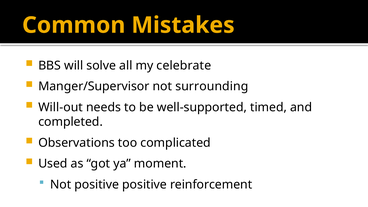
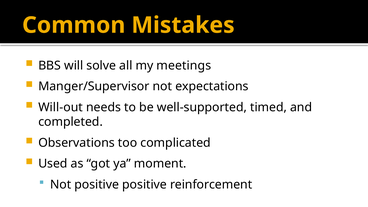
celebrate: celebrate -> meetings
surrounding: surrounding -> expectations
